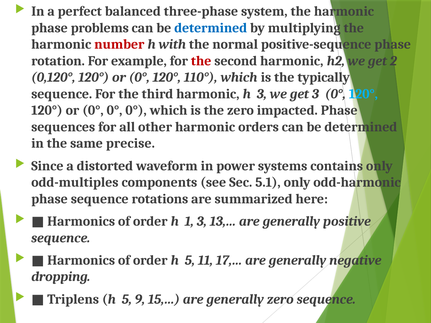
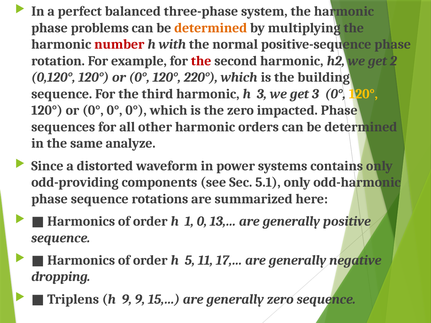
determined at (211, 28) colour: blue -> orange
110°: 110° -> 220°
typically: typically -> building
120° at (363, 94) colour: light blue -> yellow
precise: precise -> analyze
odd-multiples: odd-multiples -> odd-providing
1 3: 3 -> 0
5 at (127, 300): 5 -> 9
